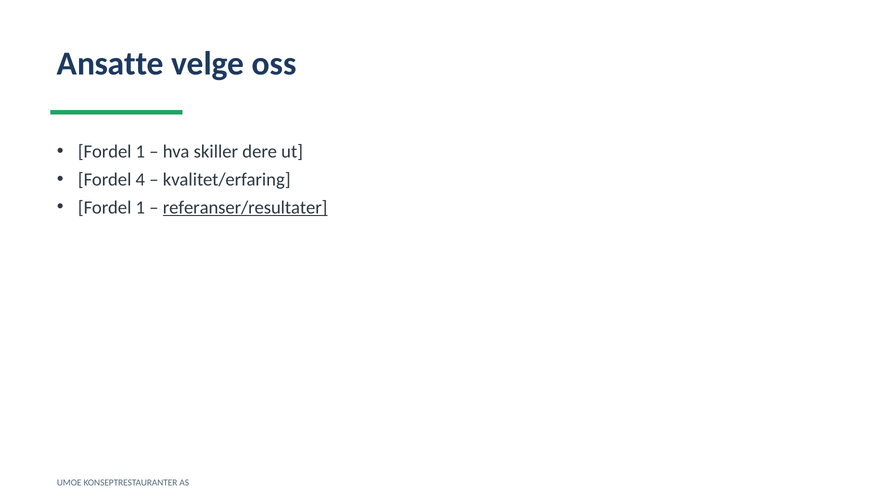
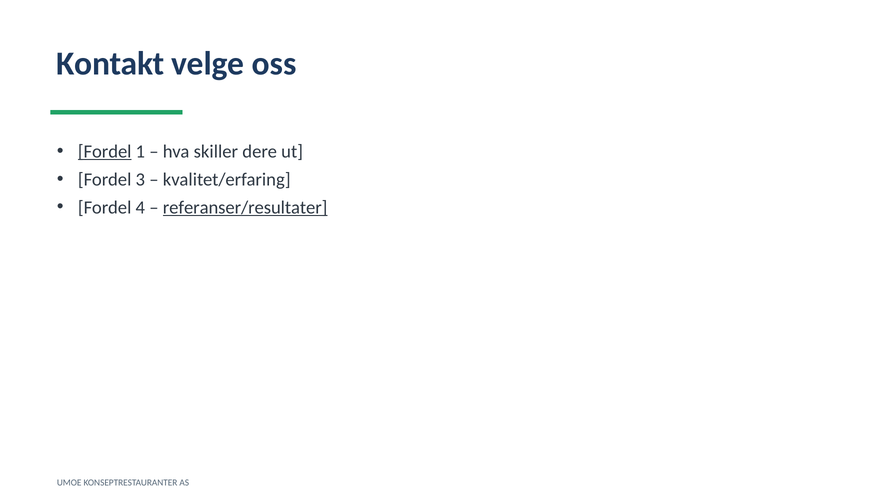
Ansatte: Ansatte -> Kontakt
Fordel at (105, 152) underline: none -> present
4: 4 -> 3
1 at (140, 208): 1 -> 4
